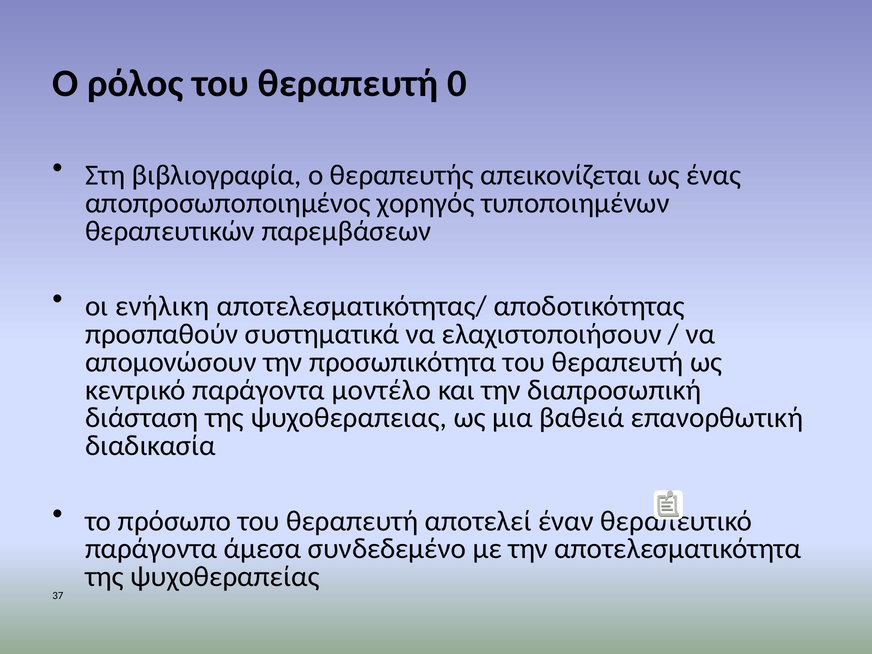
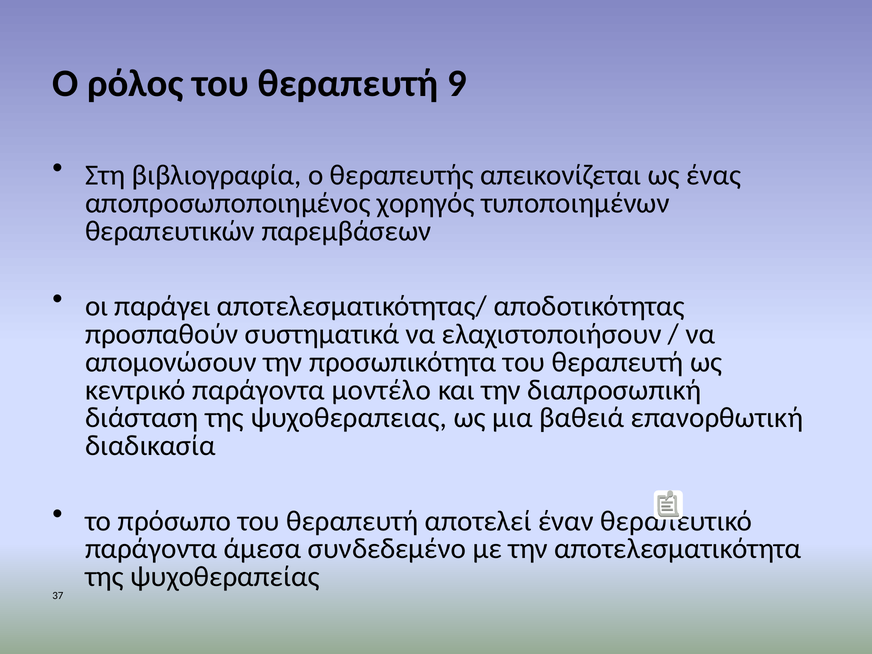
0: 0 -> 9
ενήλικη: ενήλικη -> παράγει
